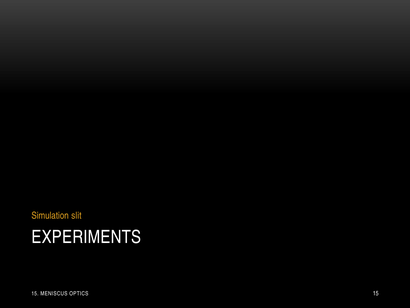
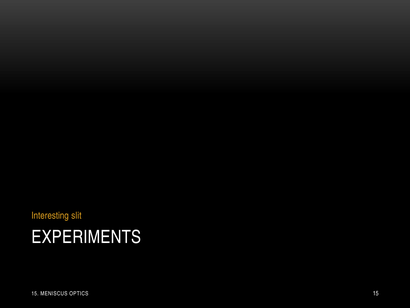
Simulation: Simulation -> Interesting
